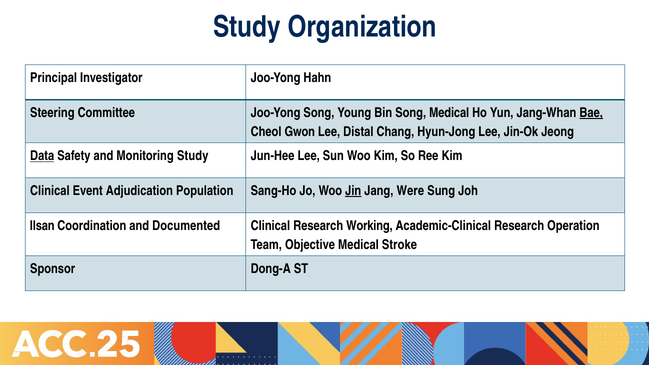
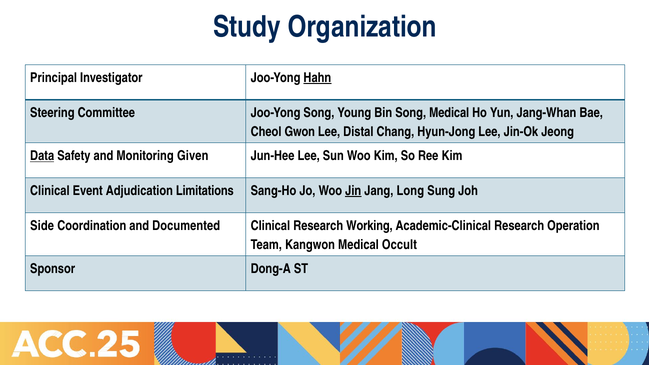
Hahn underline: none -> present
Bae underline: present -> none
Monitoring Study: Study -> Given
Population: Population -> Limitations
Were: Were -> Long
Ilsan: Ilsan -> Side
Objective: Objective -> Kangwon
Stroke: Stroke -> Occult
